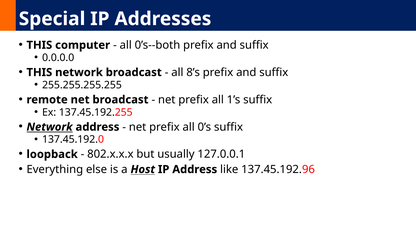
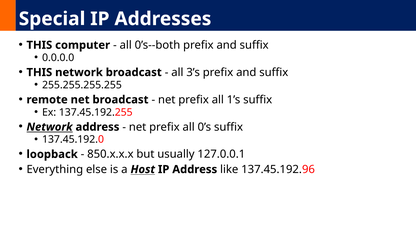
8’s: 8’s -> 3’s
802.x.x.x: 802.x.x.x -> 850.x.x.x
